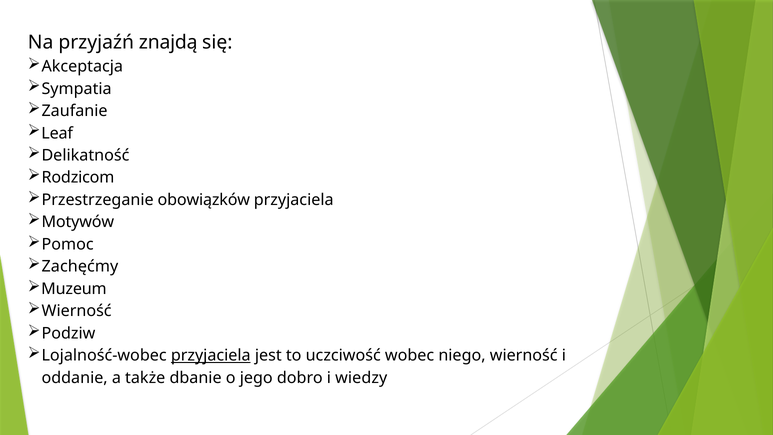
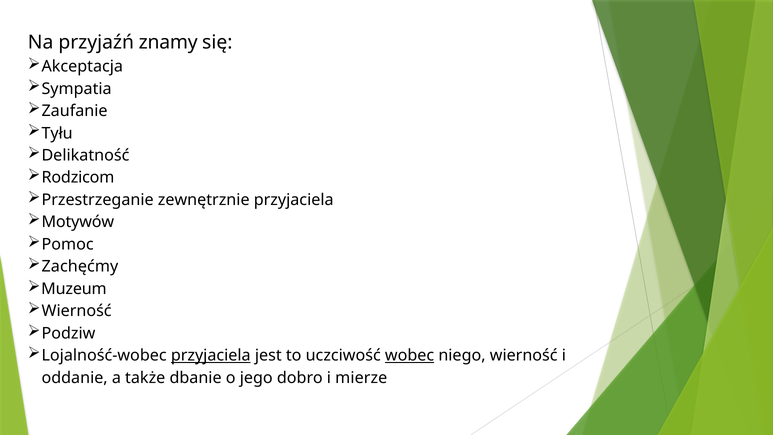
znajdą: znajdą -> znamy
Leaf: Leaf -> Tyłu
obowiązków: obowiązków -> zewnętrznie
wobec underline: none -> present
wiedzy: wiedzy -> mierze
